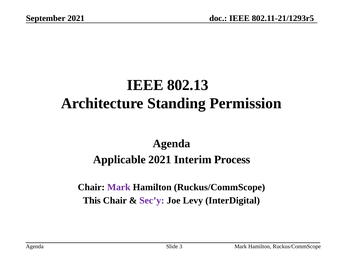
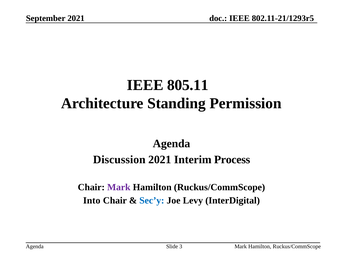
802.13: 802.13 -> 805.11
Applicable: Applicable -> Discussion
This: This -> Into
Sec’y colour: purple -> blue
